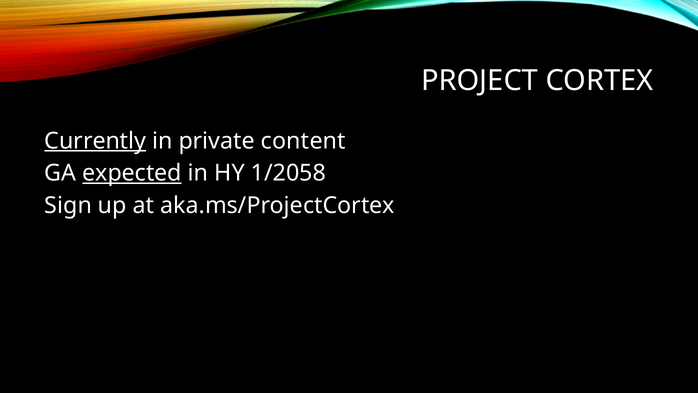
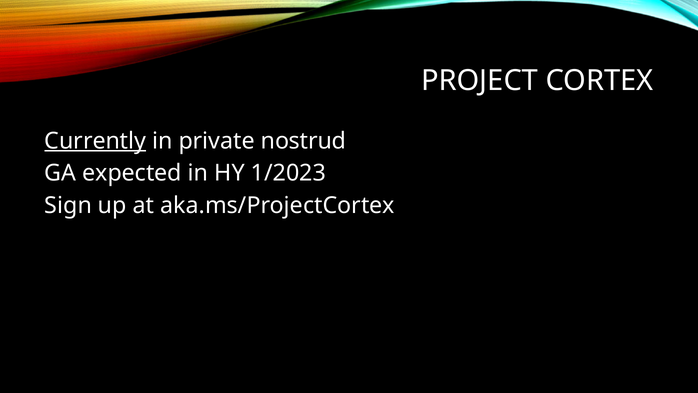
content: content -> nostrud
expected underline: present -> none
1/2058: 1/2058 -> 1/2023
